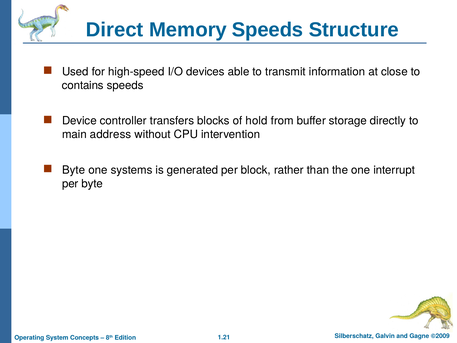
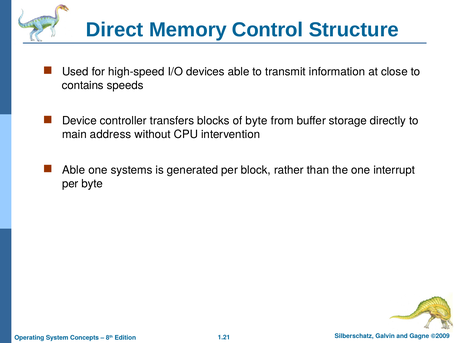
Memory Speeds: Speeds -> Control
of hold: hold -> byte
Byte at (74, 170): Byte -> Able
